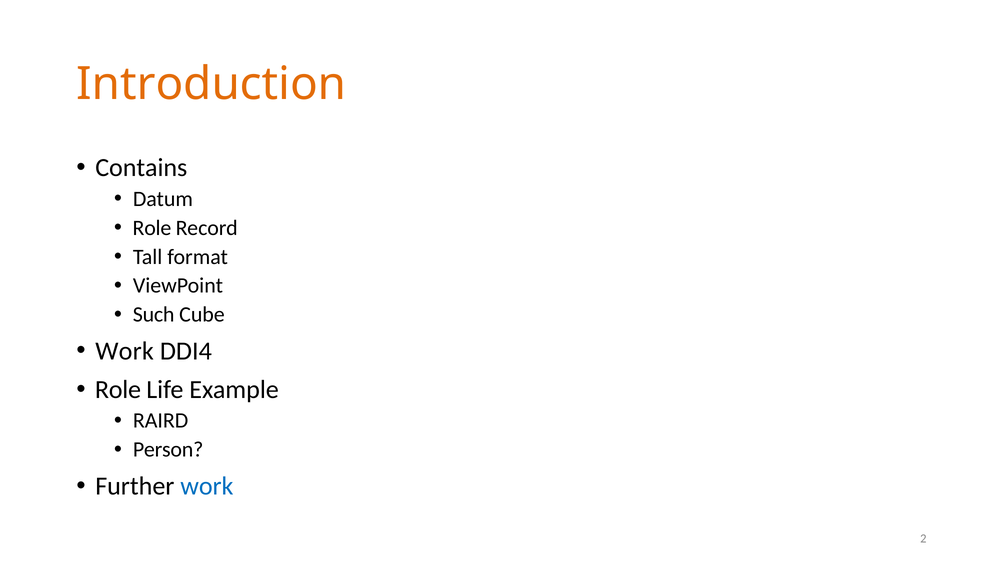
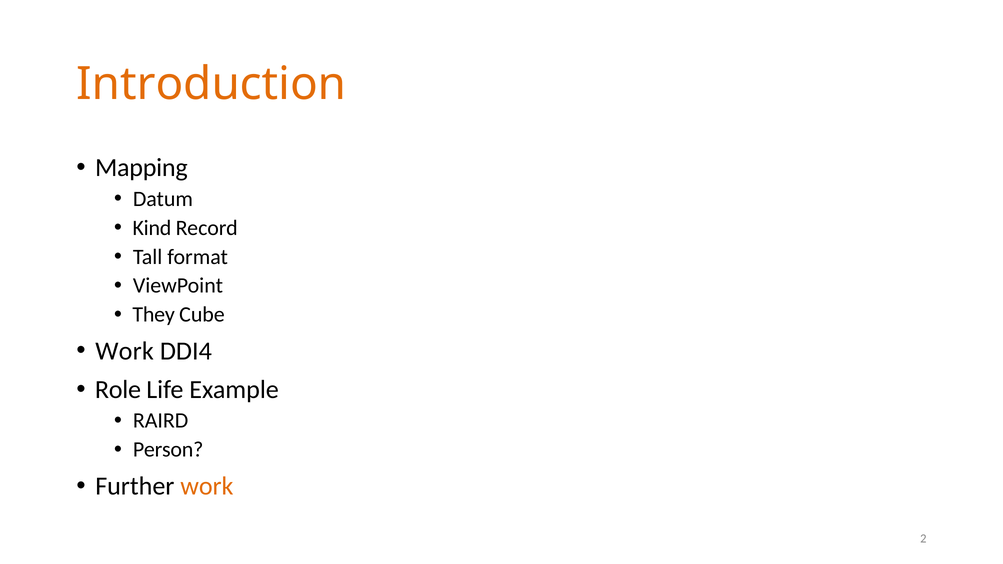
Contains: Contains -> Mapping
Role at (152, 228): Role -> Kind
Such: Such -> They
work at (207, 486) colour: blue -> orange
